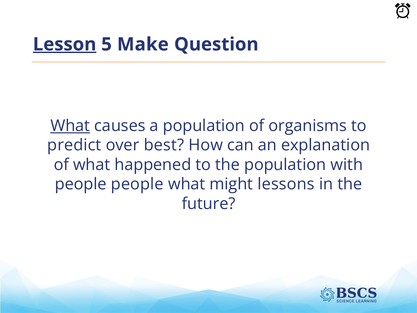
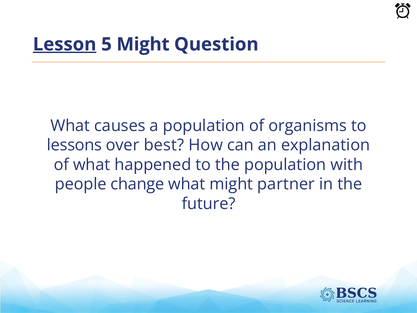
5 Make: Make -> Might
What at (70, 126) underline: present -> none
predict: predict -> lessons
people people: people -> change
lessons: lessons -> partner
